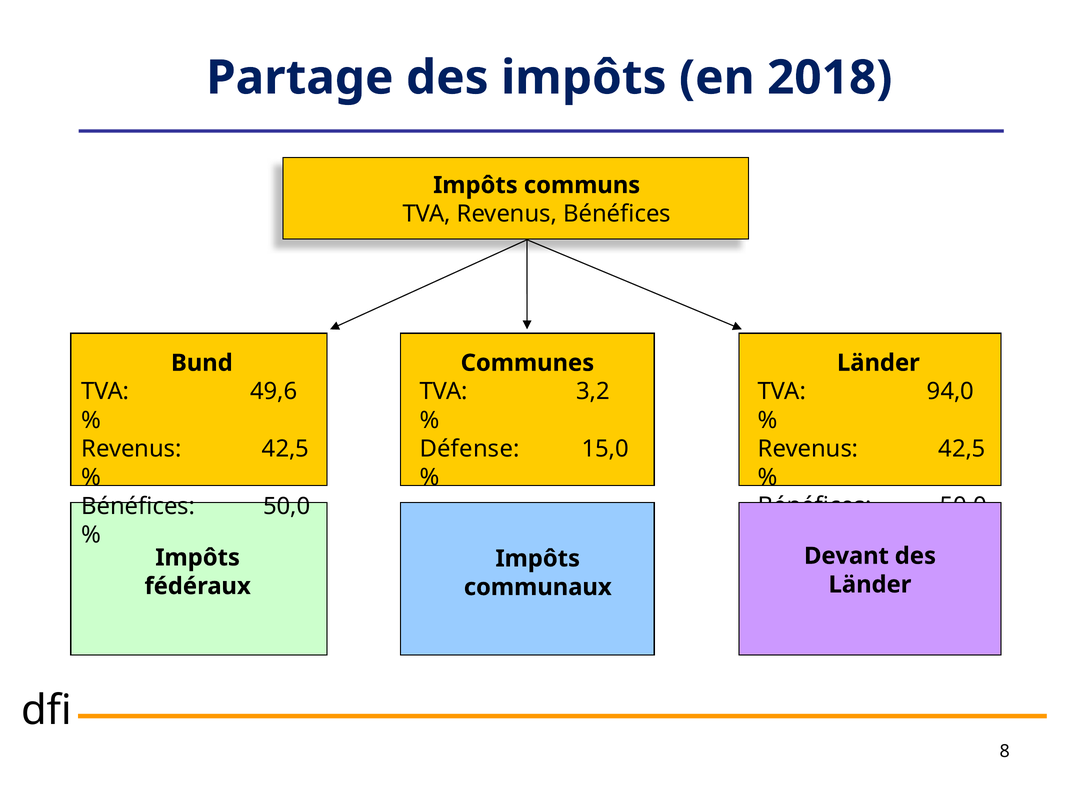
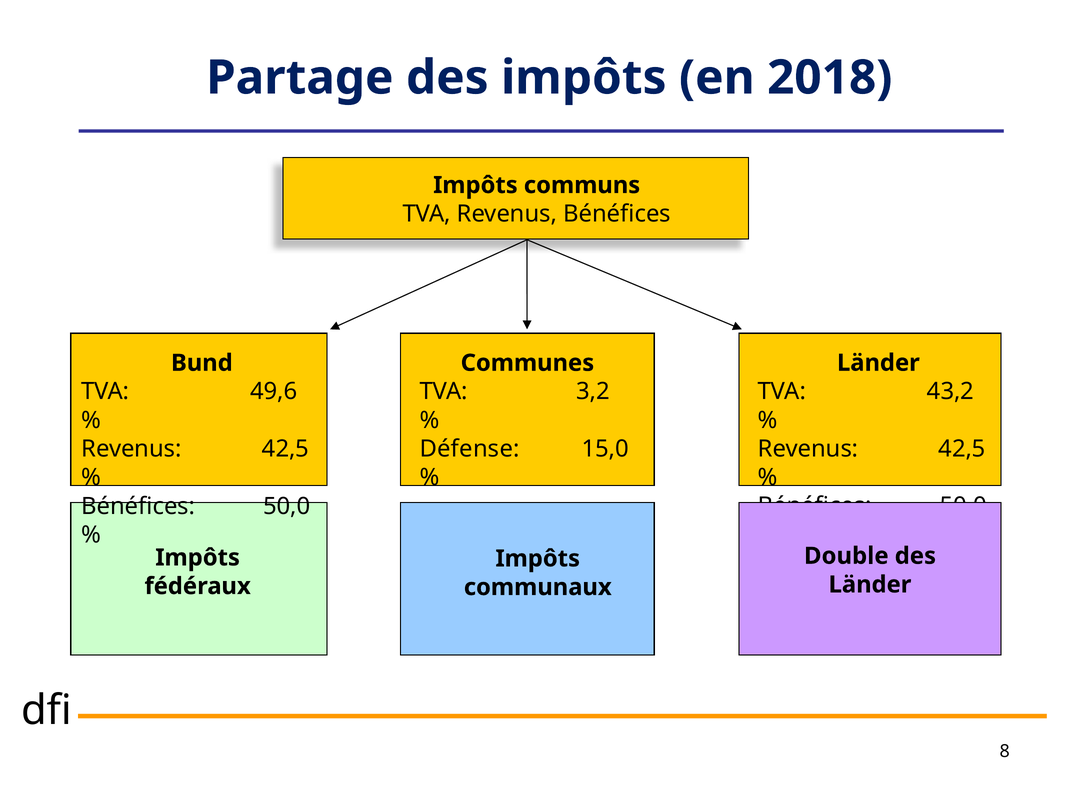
94,0: 94,0 -> 43,2
Devant: Devant -> Double
